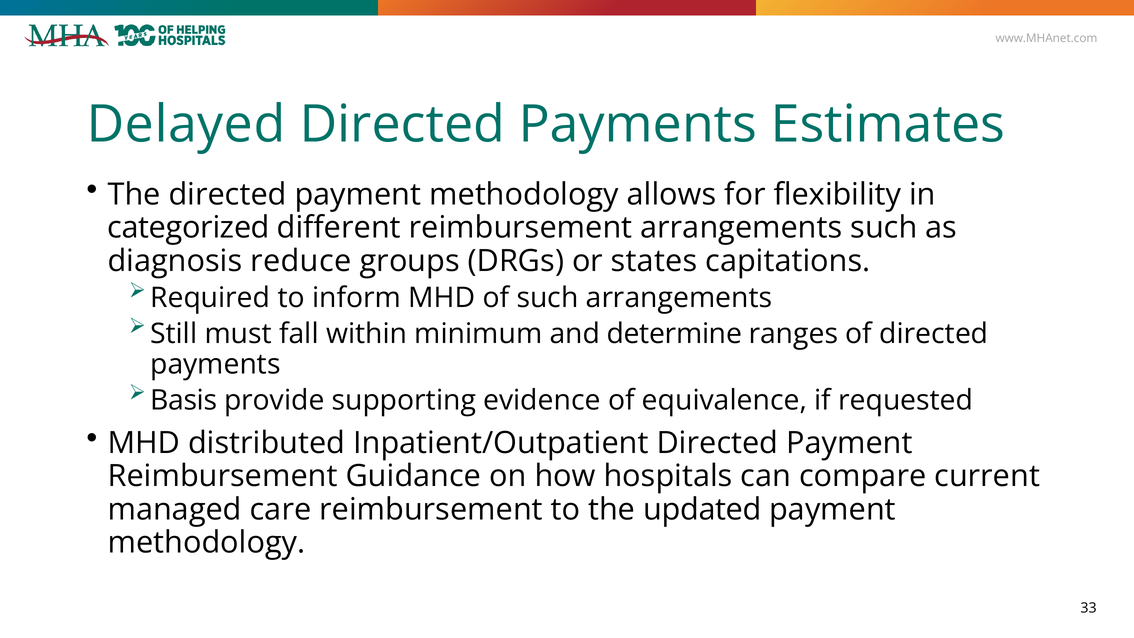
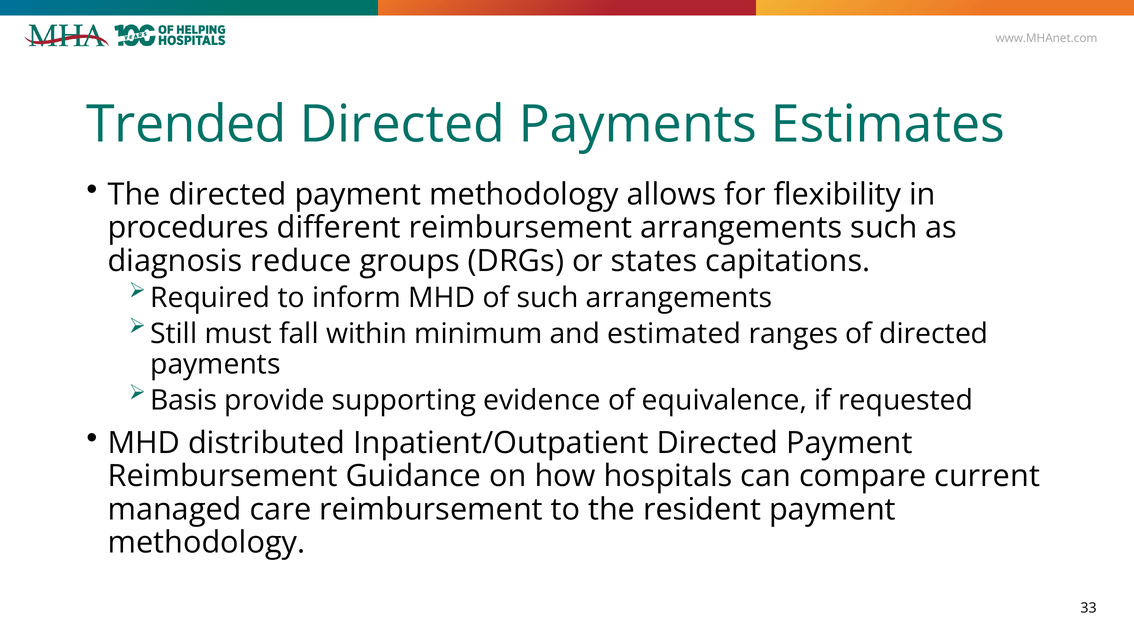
Delayed: Delayed -> Trended
categorized: categorized -> procedures
determine: determine -> estimated
updated: updated -> resident
